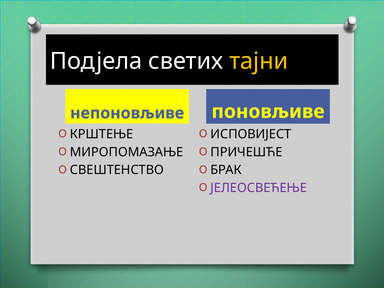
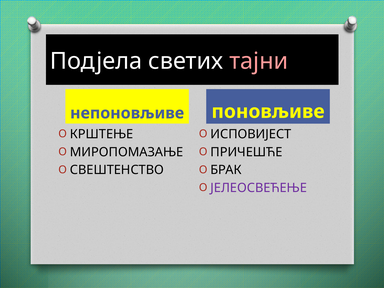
тајни colour: yellow -> pink
